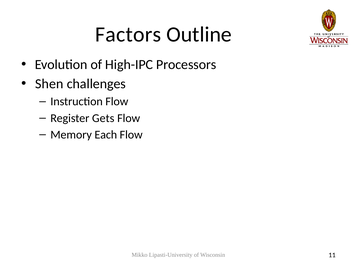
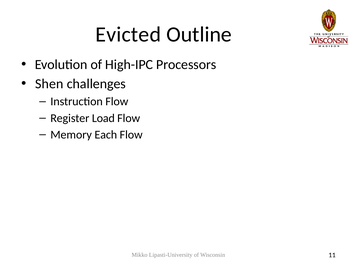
Factors: Factors -> Evicted
Gets: Gets -> Load
